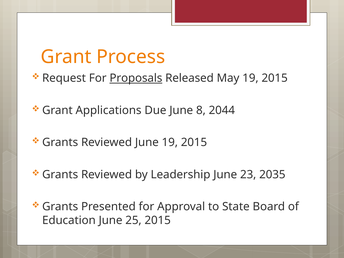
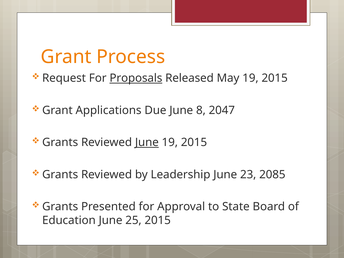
2044: 2044 -> 2047
June at (147, 142) underline: none -> present
2035: 2035 -> 2085
